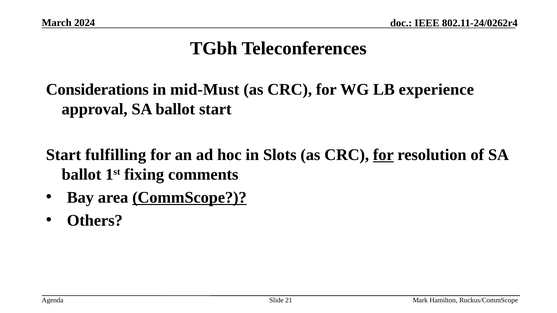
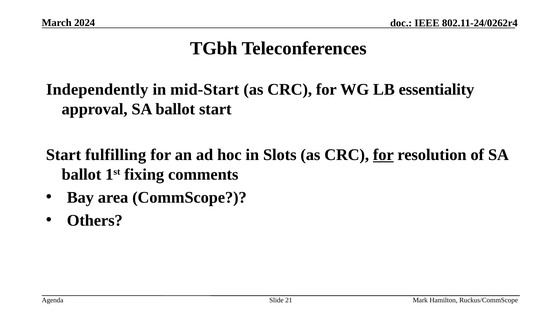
Considerations: Considerations -> Independently
mid-Must: mid-Must -> mid-Start
experience: experience -> essentiality
CommScope underline: present -> none
